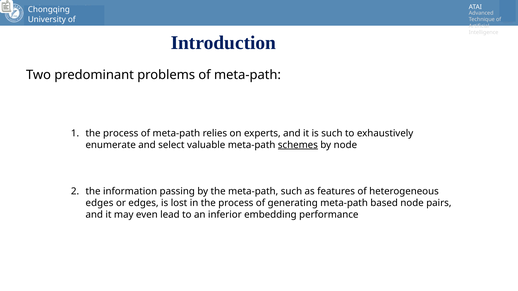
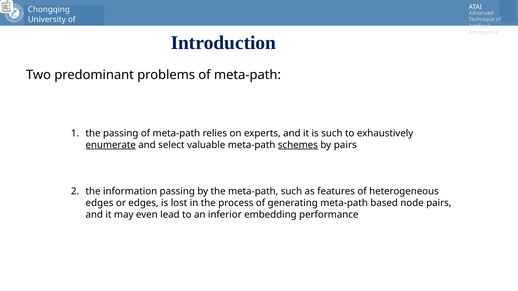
process at (121, 133): process -> passing
enumerate underline: none -> present
by node: node -> pairs
